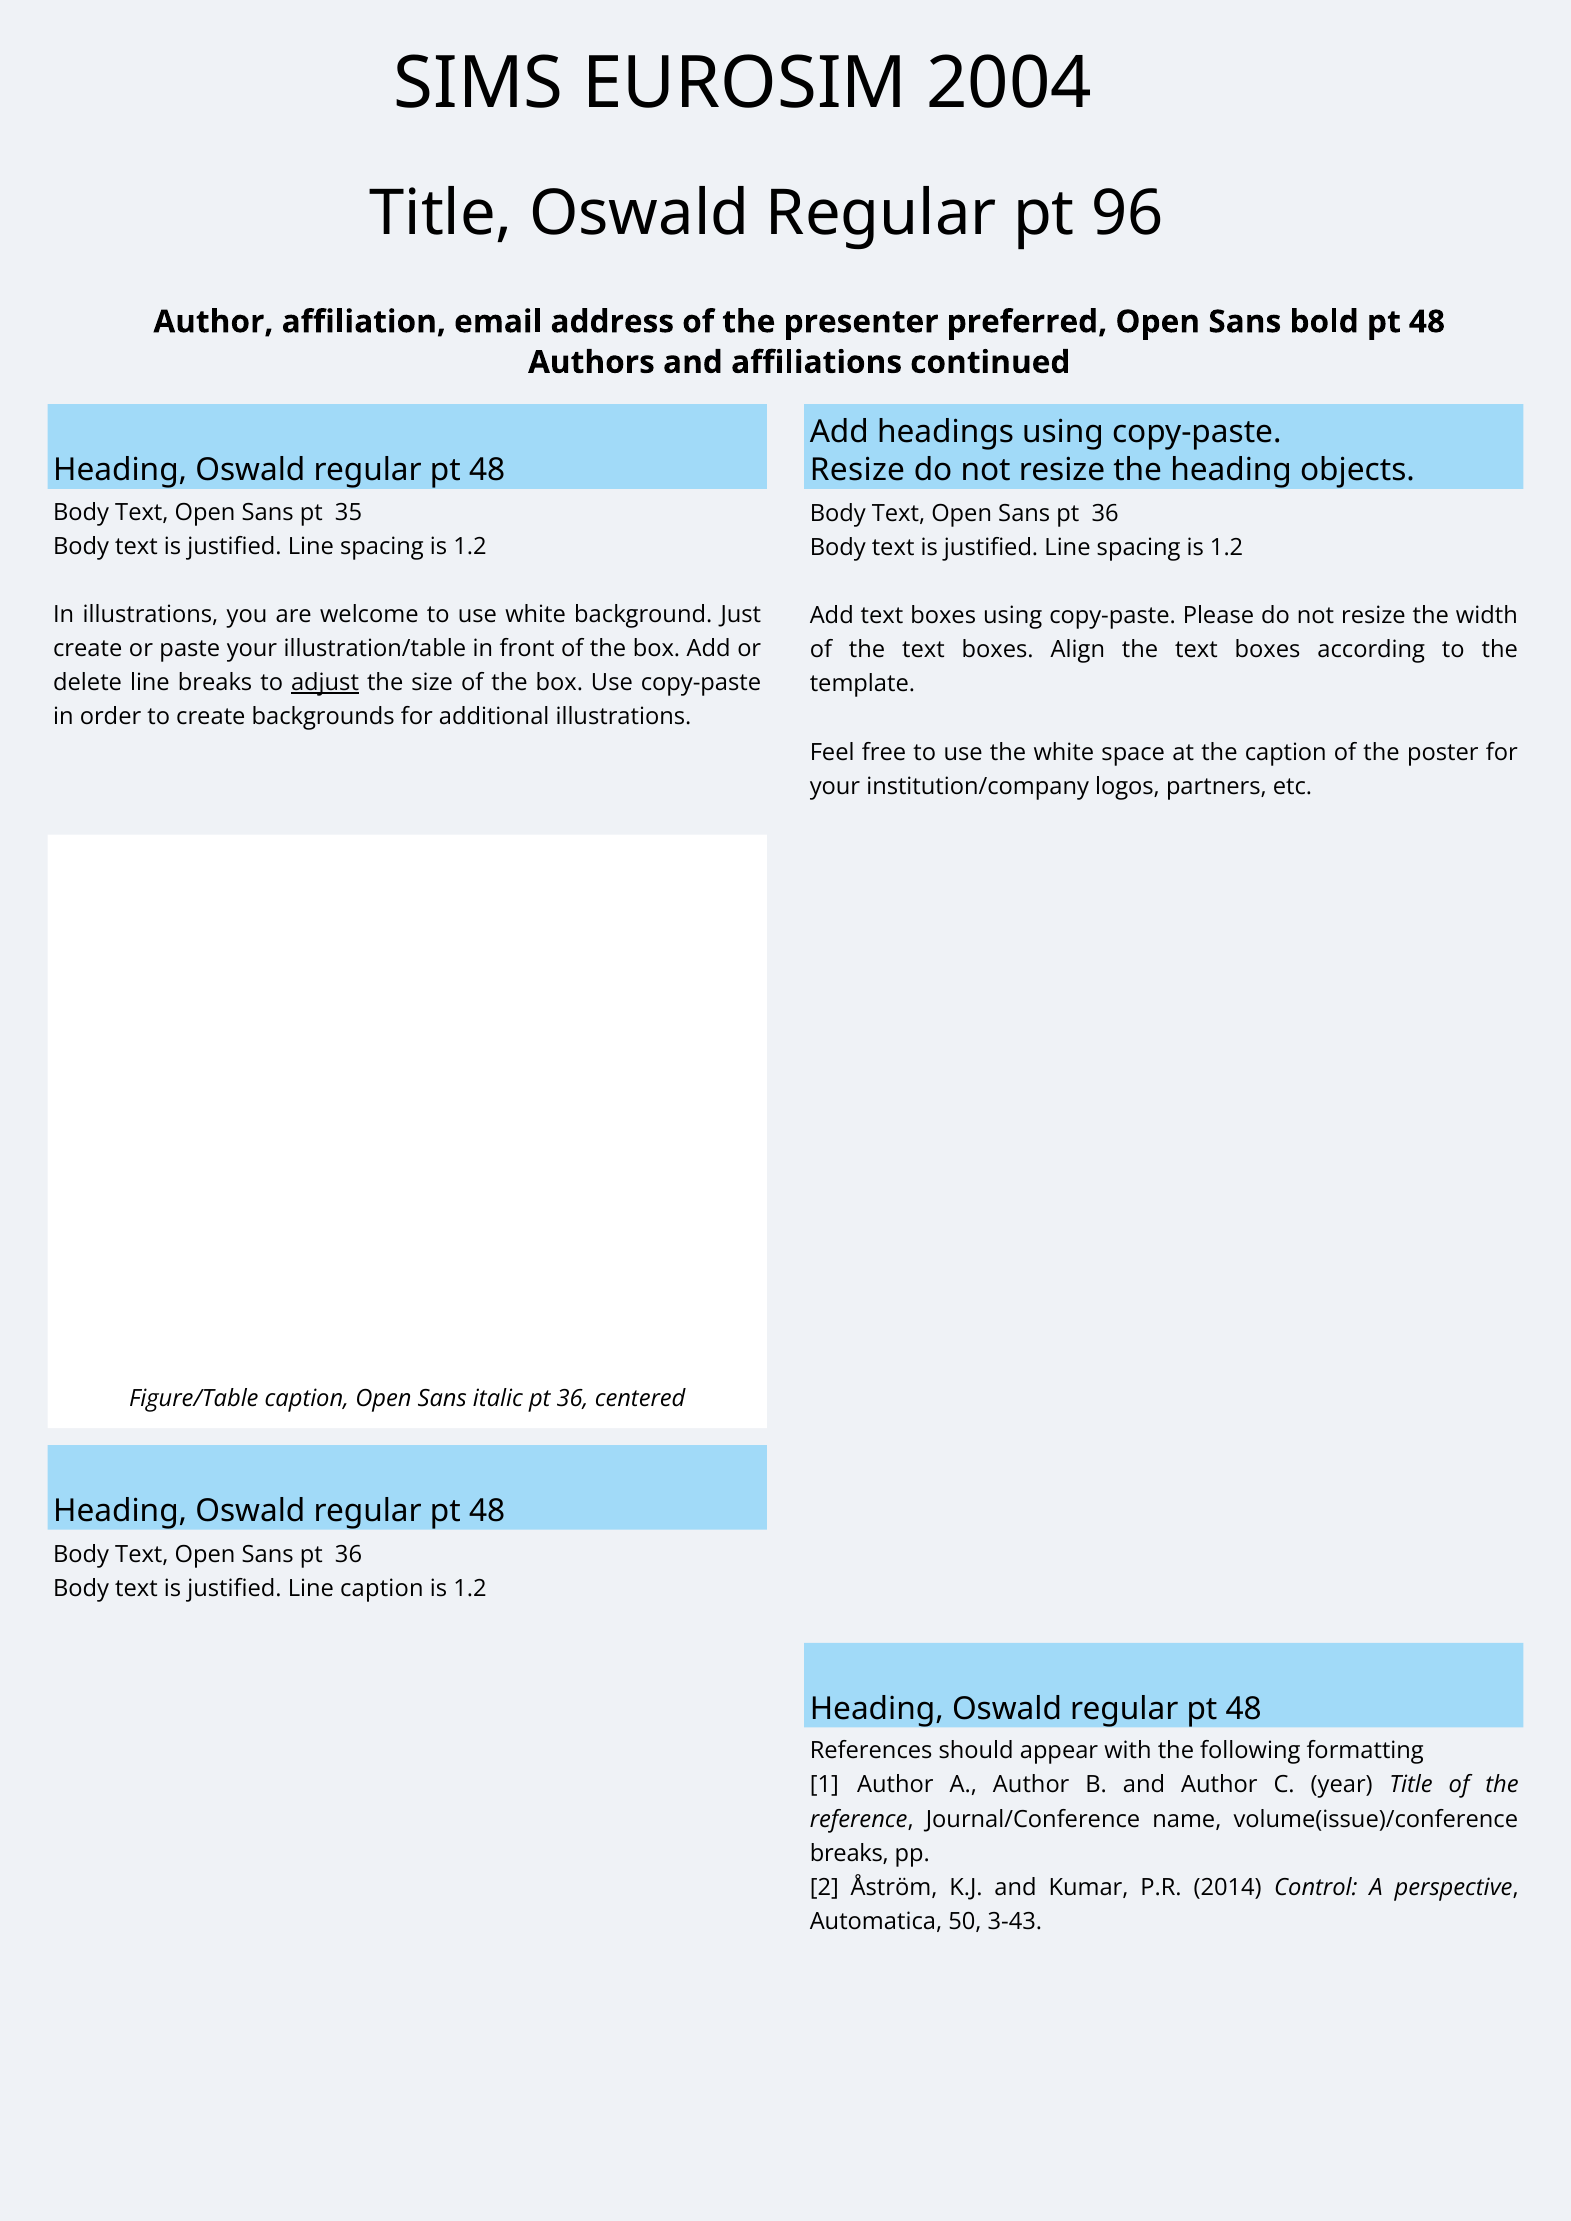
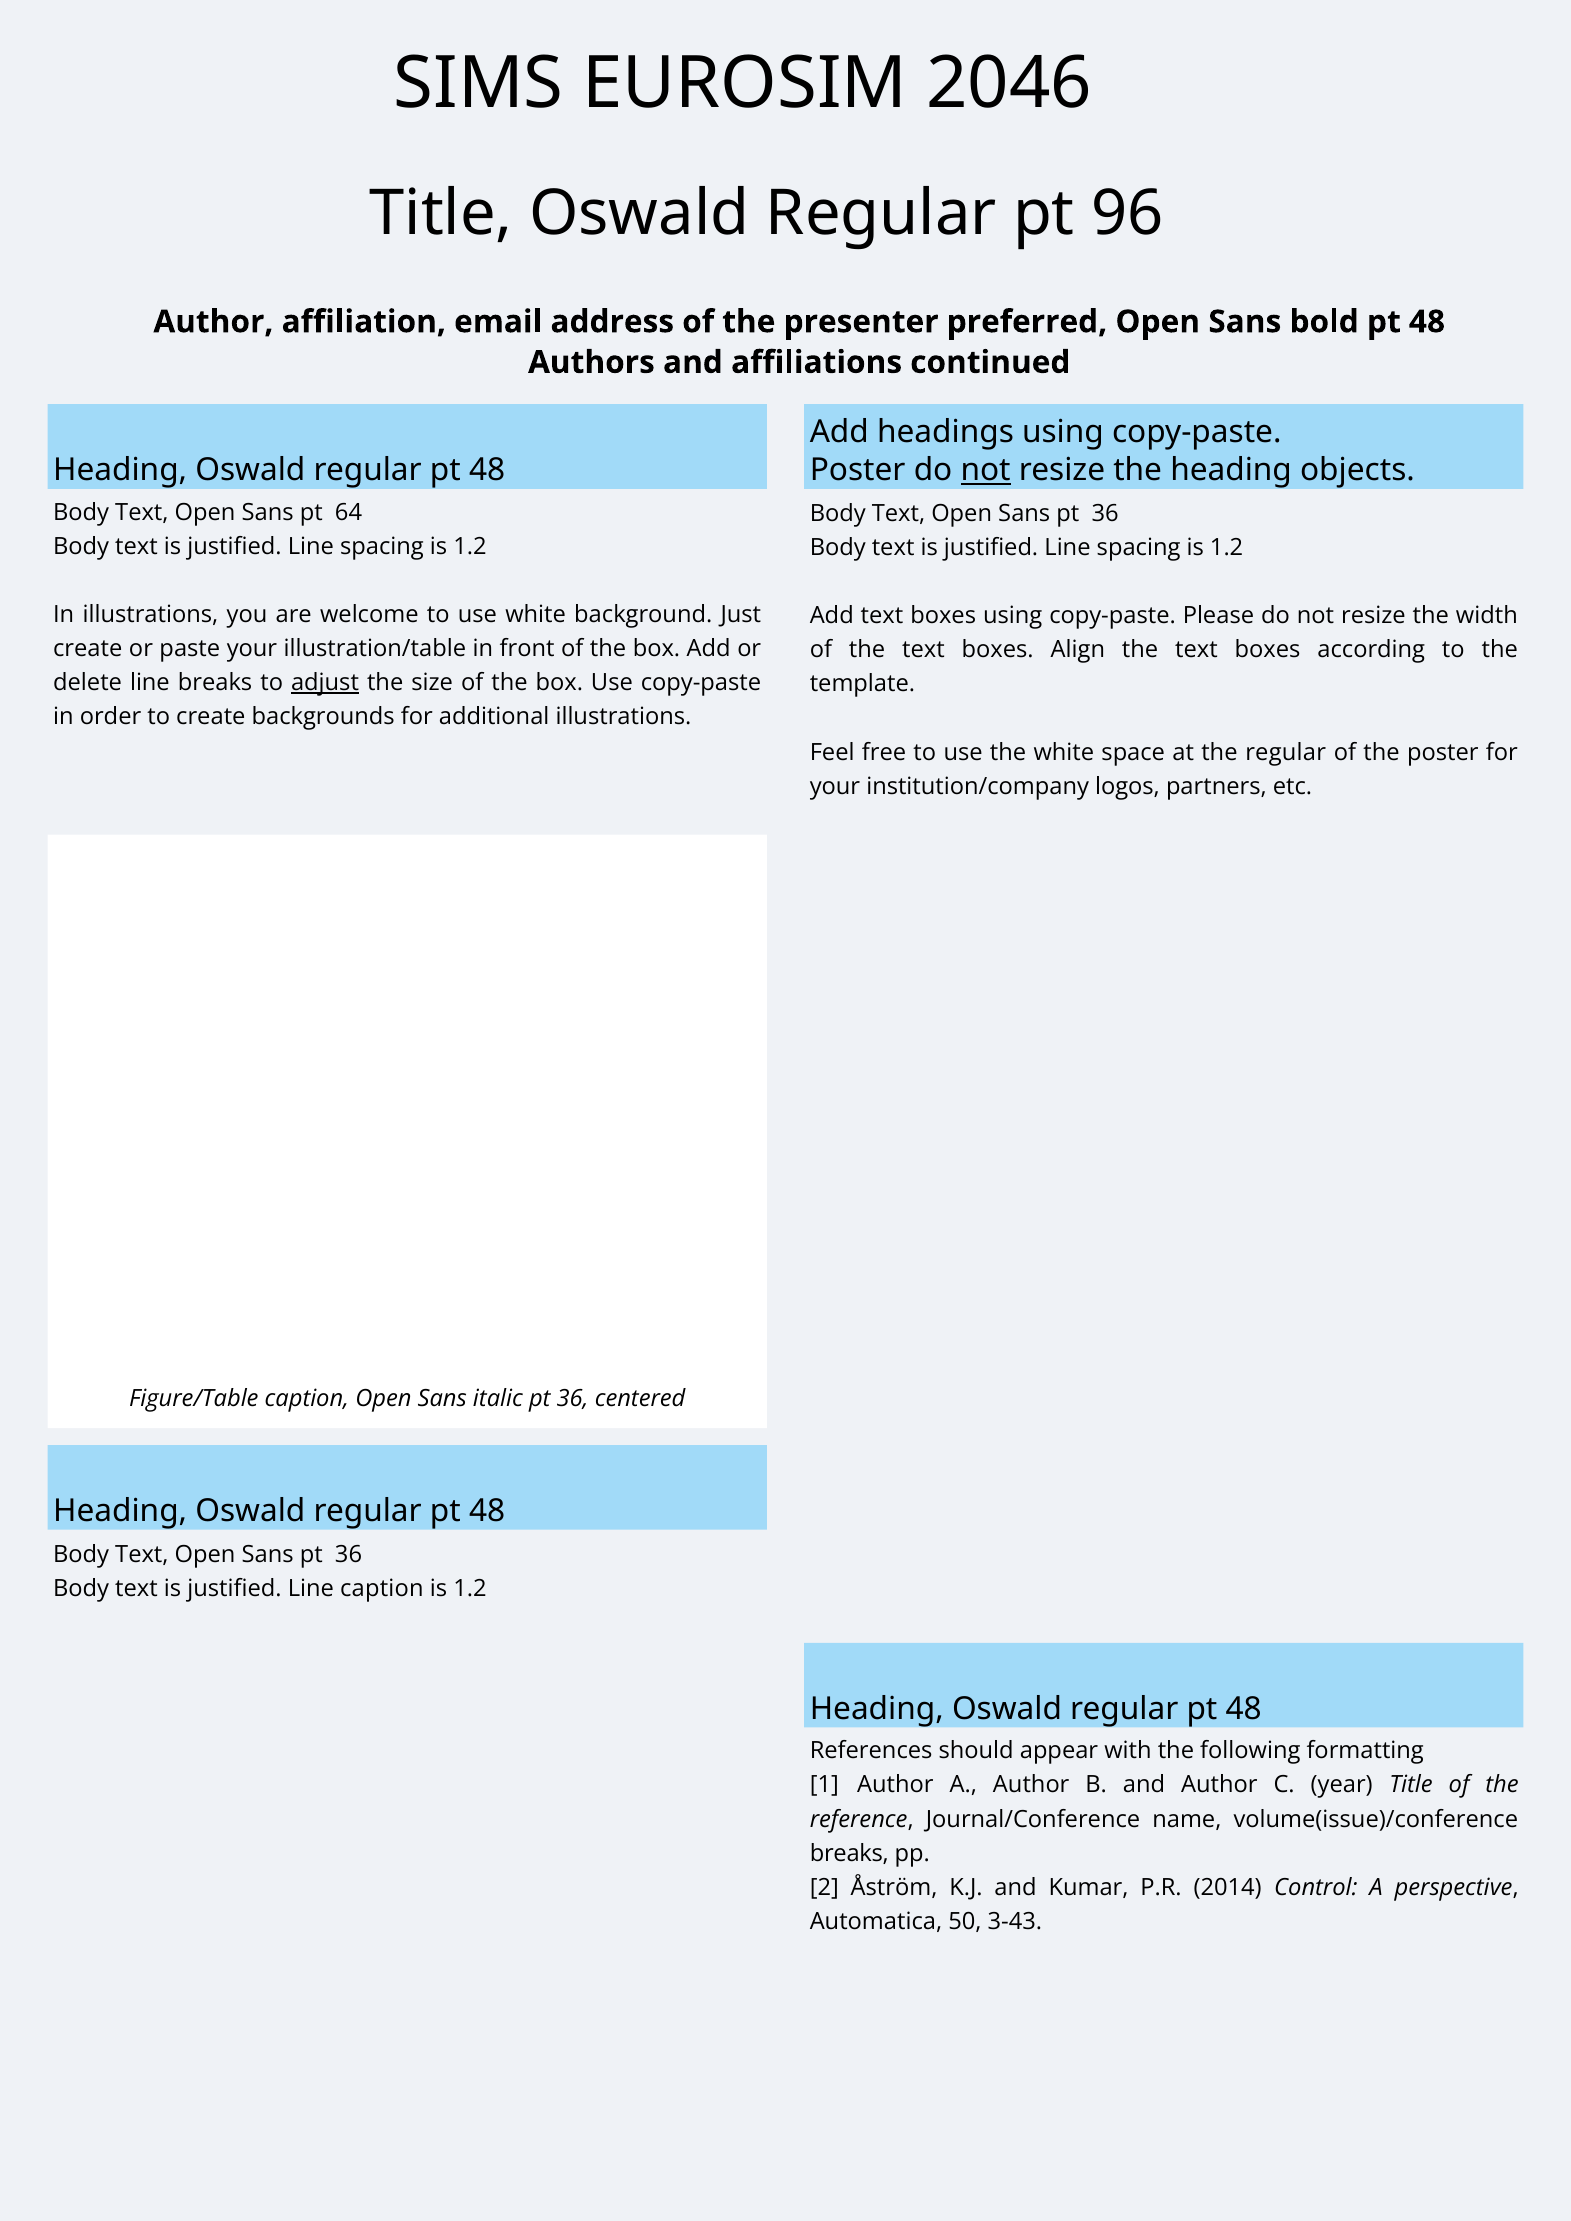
2004: 2004 -> 2046
Resize at (858, 470): Resize -> Poster
not at (986, 470) underline: none -> present
35: 35 -> 64
the caption: caption -> regular
